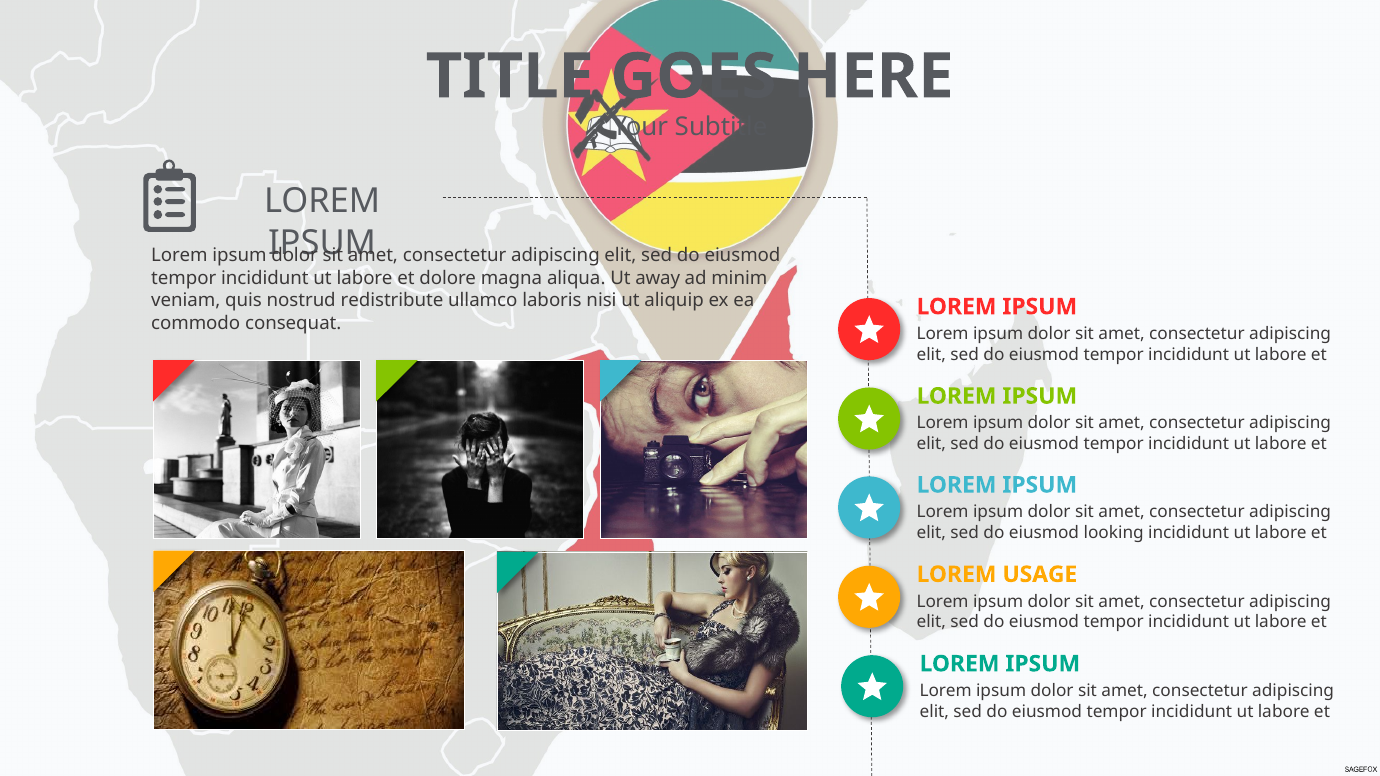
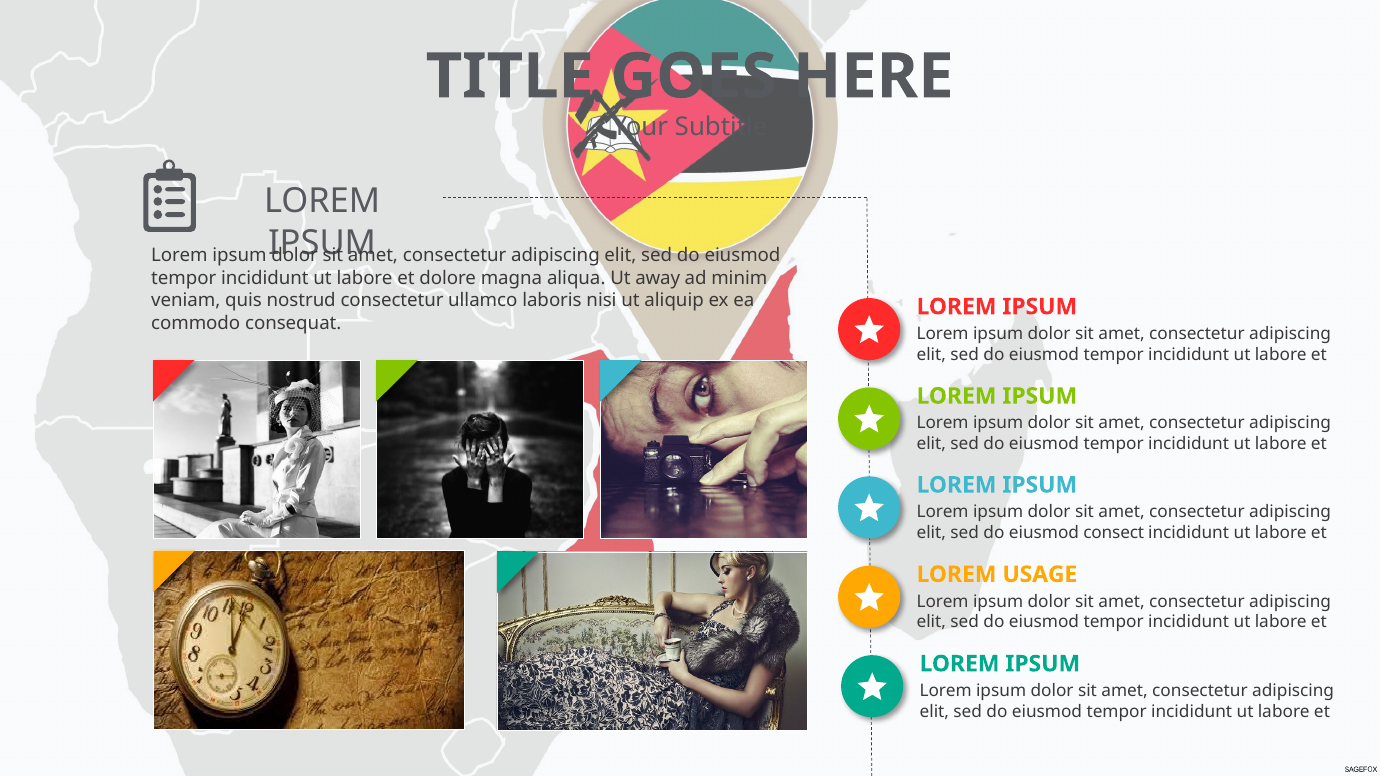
nostrud redistribute: redistribute -> consectetur
looking: looking -> consect
